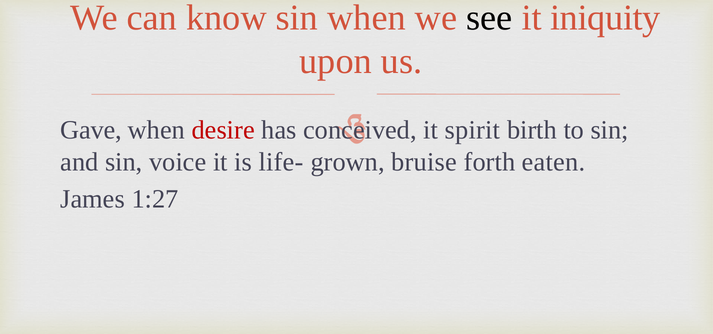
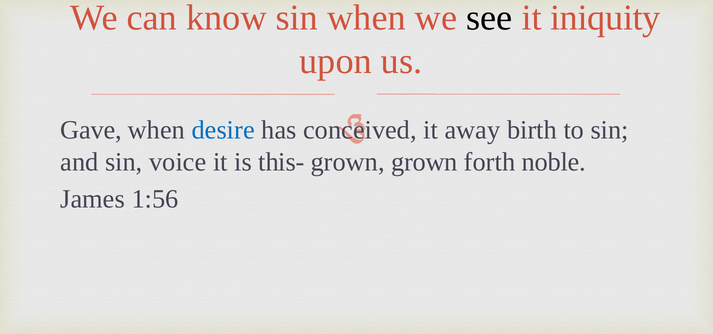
desire colour: red -> blue
spirit: spirit -> away
life-: life- -> this-
grown bruise: bruise -> grown
eaten: eaten -> noble
1:27: 1:27 -> 1:56
